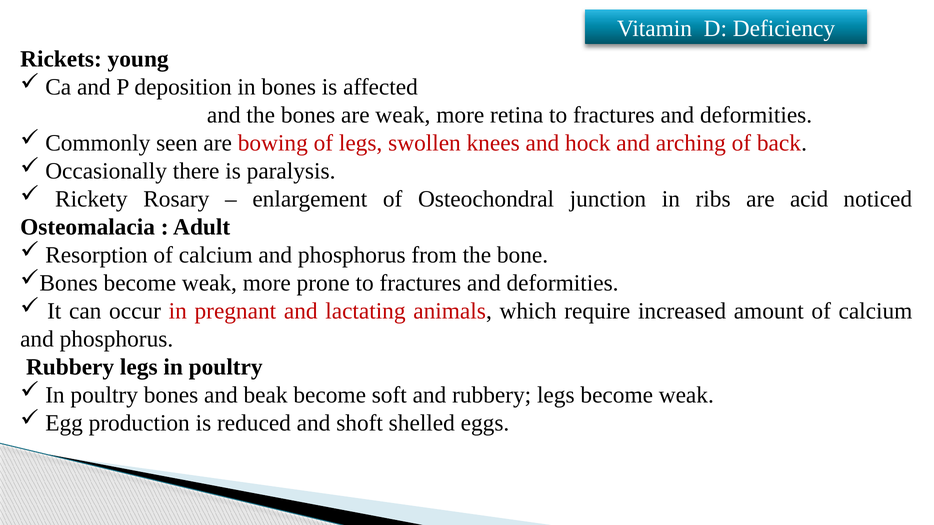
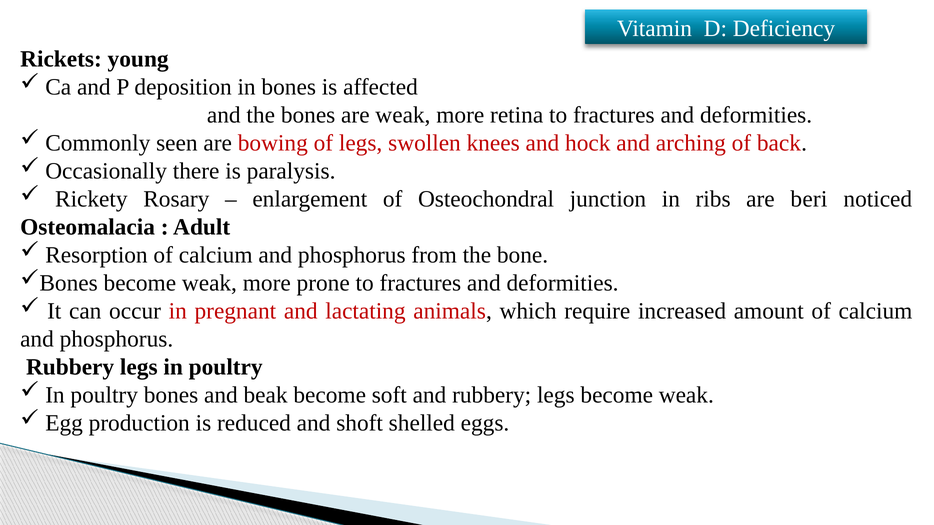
acid: acid -> beri
